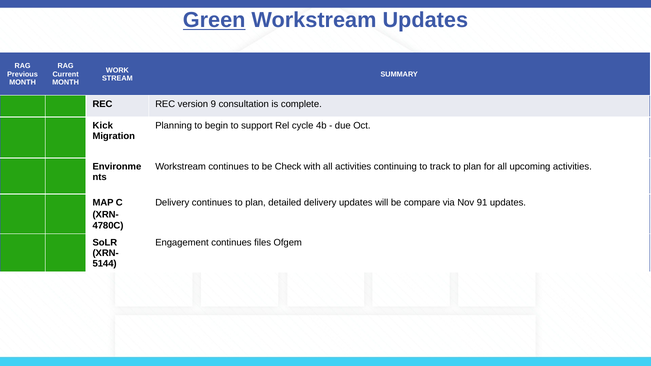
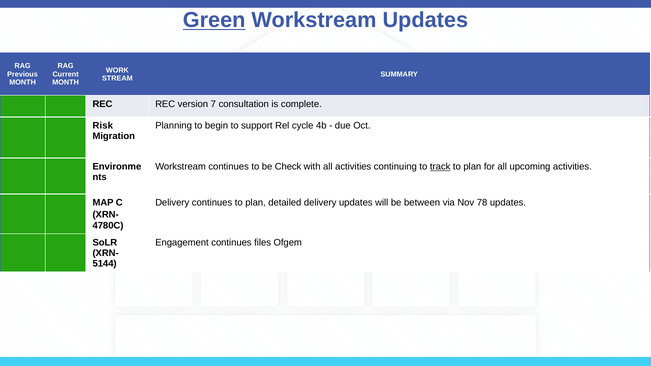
9: 9 -> 7
Kick: Kick -> Risk
track underline: none -> present
compare: compare -> between
91: 91 -> 78
